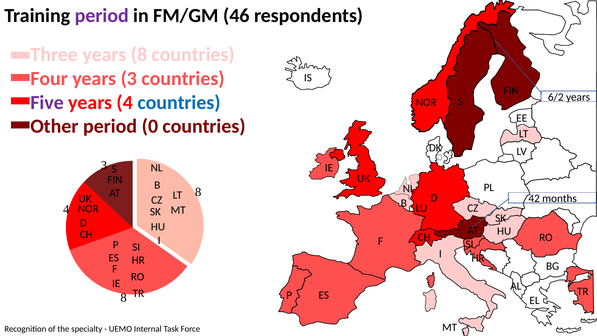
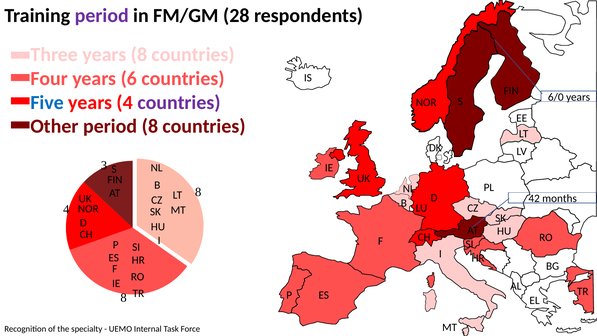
46: 46 -> 28
years 3: 3 -> 6
6/2: 6/2 -> 6/0
Five colour: purple -> blue
countries at (179, 102) colour: blue -> purple
period 0: 0 -> 8
